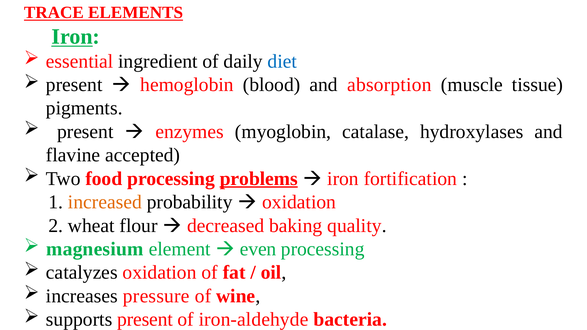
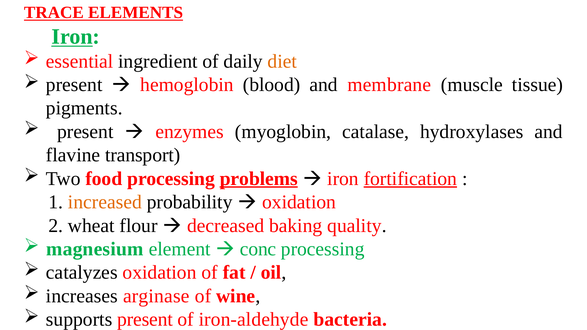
diet colour: blue -> orange
absorption: absorption -> membrane
accepted: accepted -> transport
fortification underline: none -> present
even: even -> conc
pressure: pressure -> arginase
